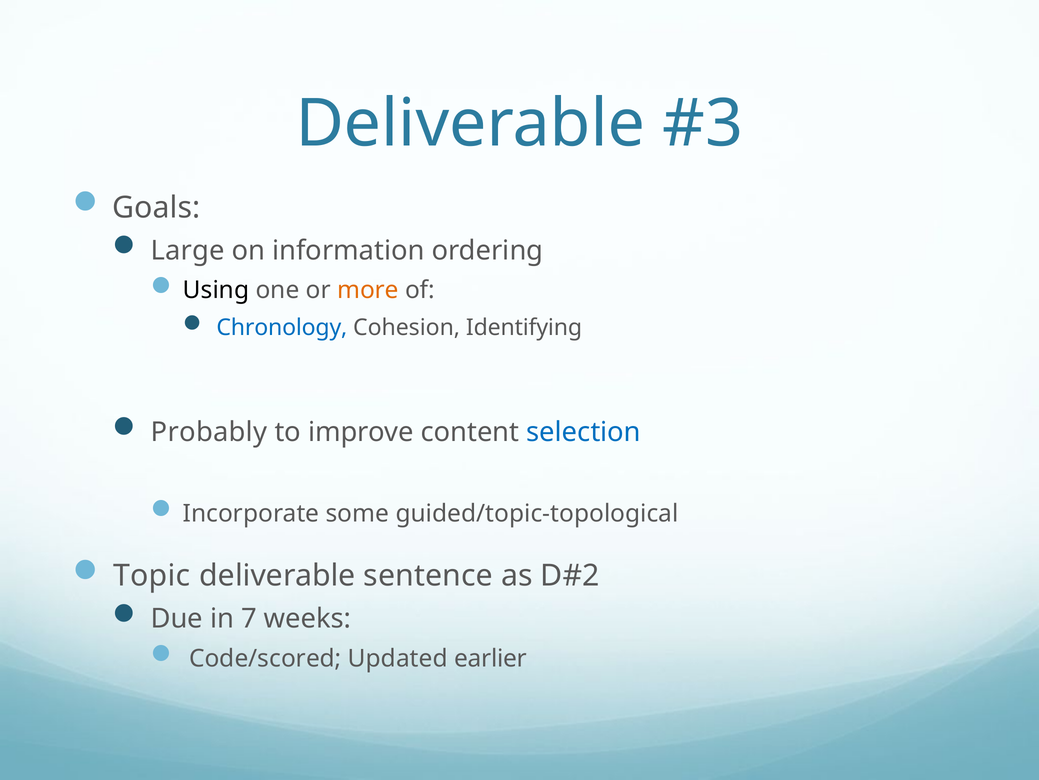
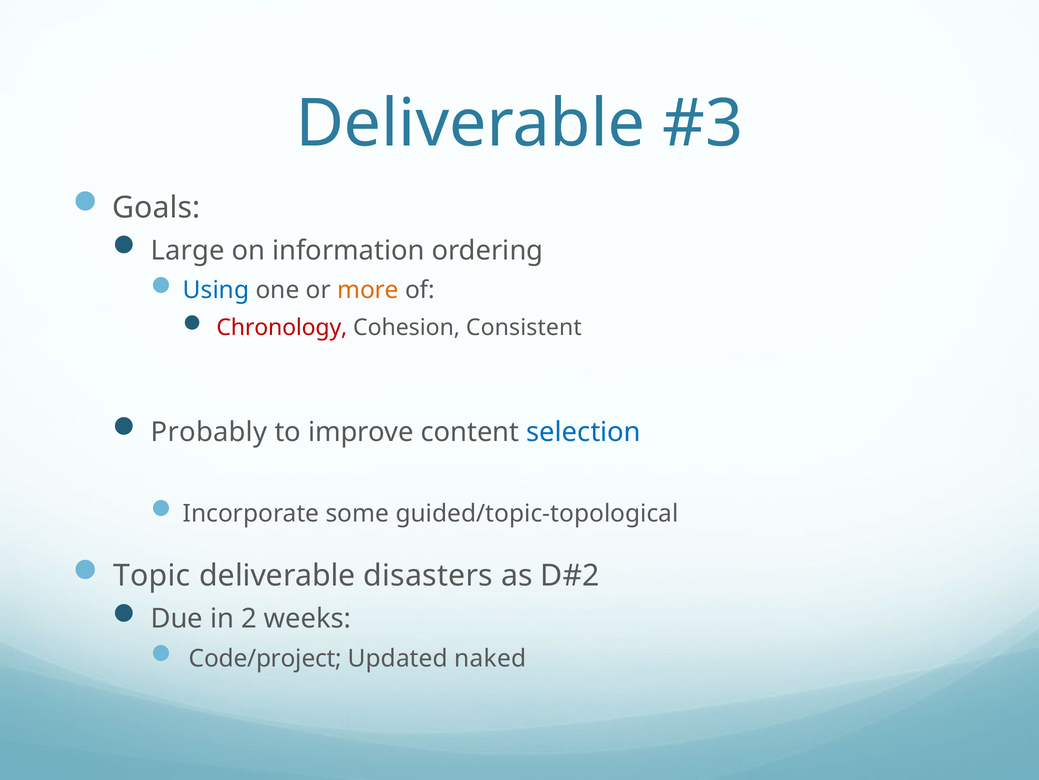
Using colour: black -> blue
Chronology colour: blue -> red
Identifying: Identifying -> Consistent
sentence: sentence -> disasters
7: 7 -> 2
Code/scored: Code/scored -> Code/project
earlier: earlier -> naked
